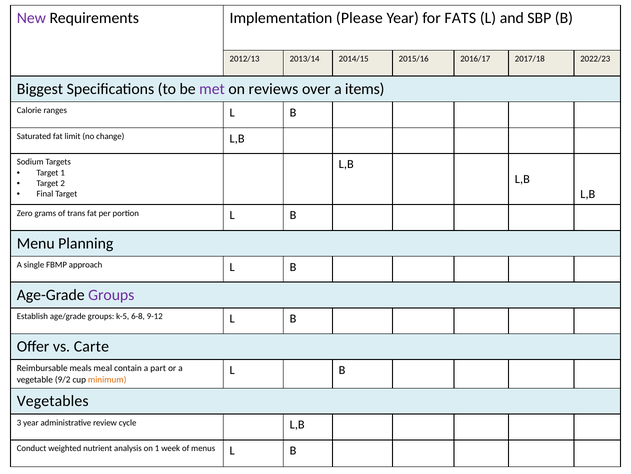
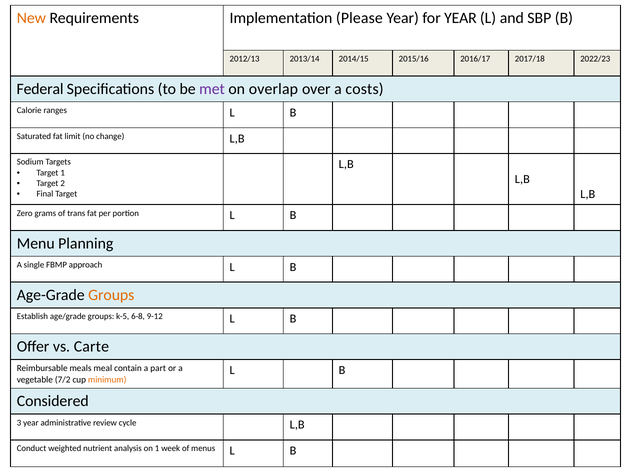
New colour: purple -> orange
for FATS: FATS -> YEAR
Biggest: Biggest -> Federal
reviews: reviews -> overlap
items: items -> costs
Groups at (111, 295) colour: purple -> orange
9/2: 9/2 -> 7/2
Vegetables: Vegetables -> Considered
